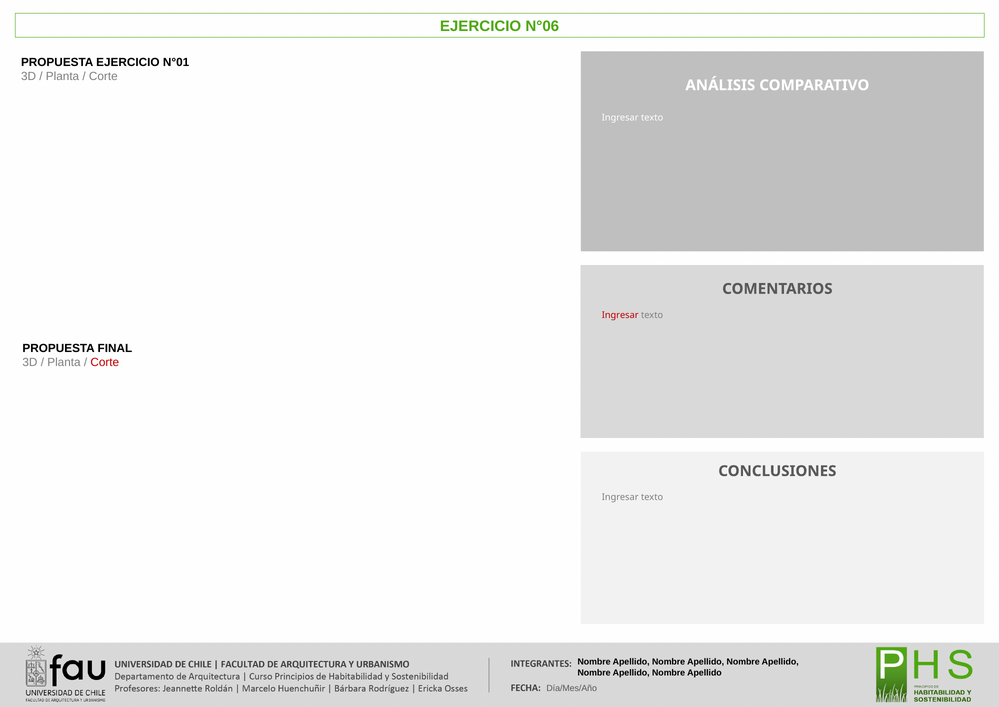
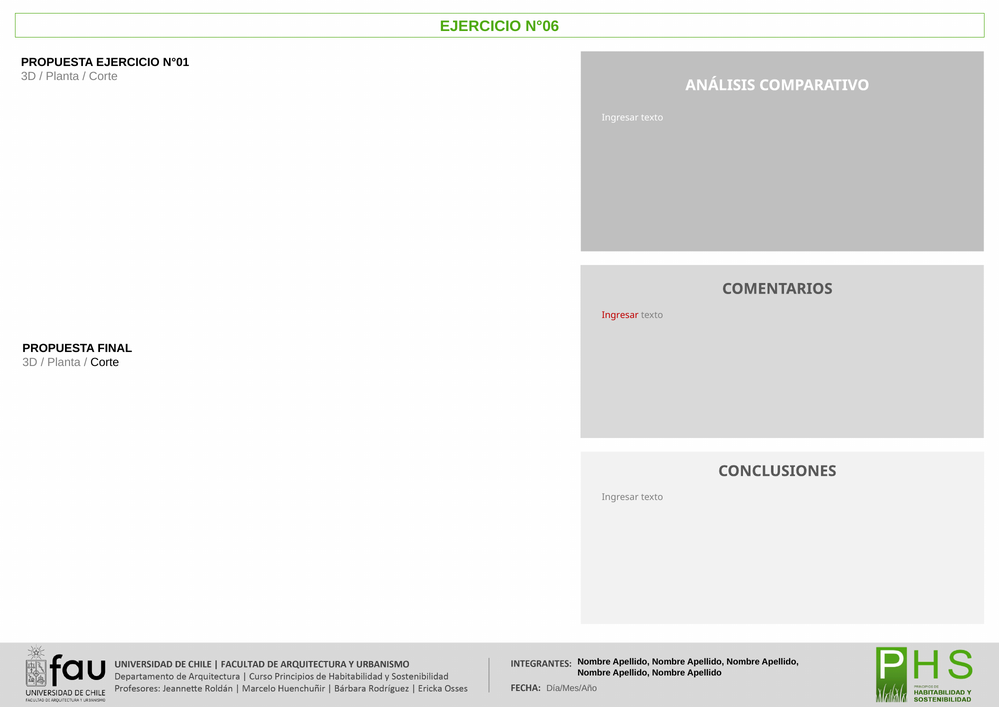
Corte at (105, 362) colour: red -> black
